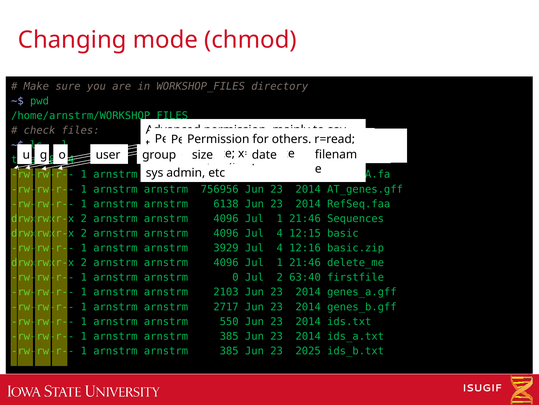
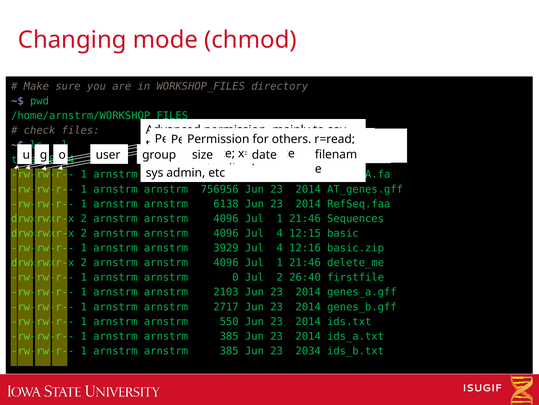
63:40: 63:40 -> 26:40
2025: 2025 -> 2034
